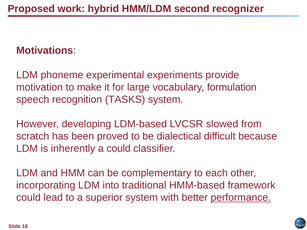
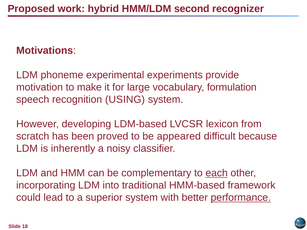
TASKS: TASKS -> USING
slowed: slowed -> lexicon
dialectical: dialectical -> appeared
a could: could -> noisy
each underline: none -> present
